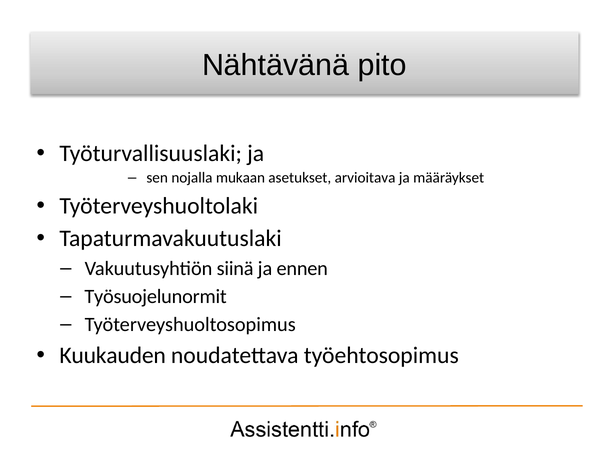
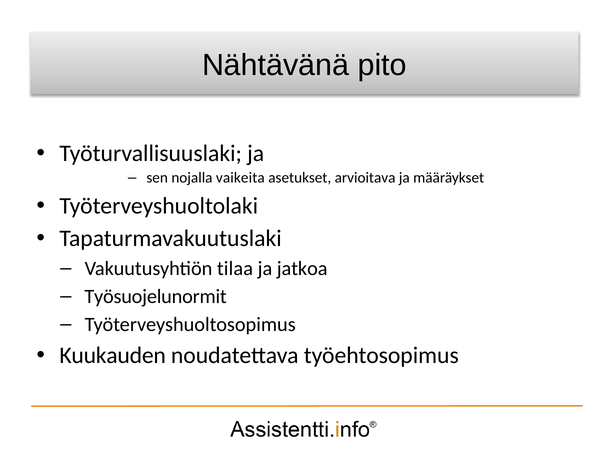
mukaan: mukaan -> vaikeita
siinä: siinä -> tilaa
ennen: ennen -> jatkoa
